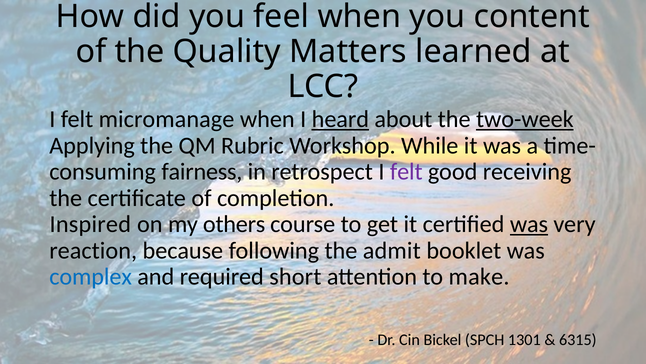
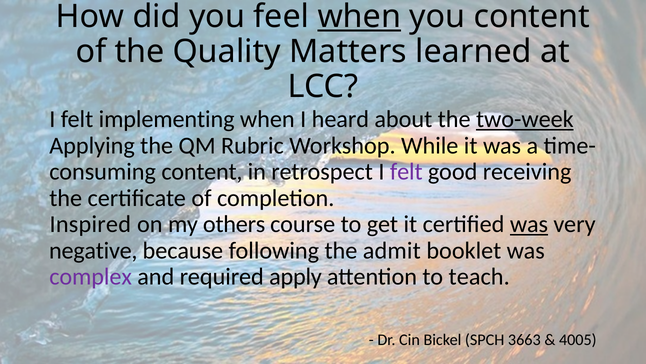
when at (359, 17) underline: none -> present
micromanage: micromanage -> implementing
heard underline: present -> none
fairness at (202, 172): fairness -> content
reaction: reaction -> negative
complex colour: blue -> purple
short: short -> apply
make: make -> teach
1301: 1301 -> 3663
6315: 6315 -> 4005
